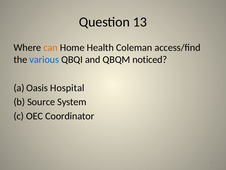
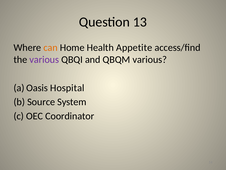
Coleman: Coleman -> Appetite
various at (44, 59) colour: blue -> purple
QBQM noticed: noticed -> various
